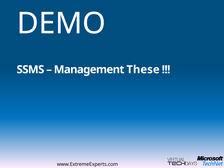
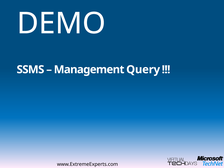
These: These -> Query
